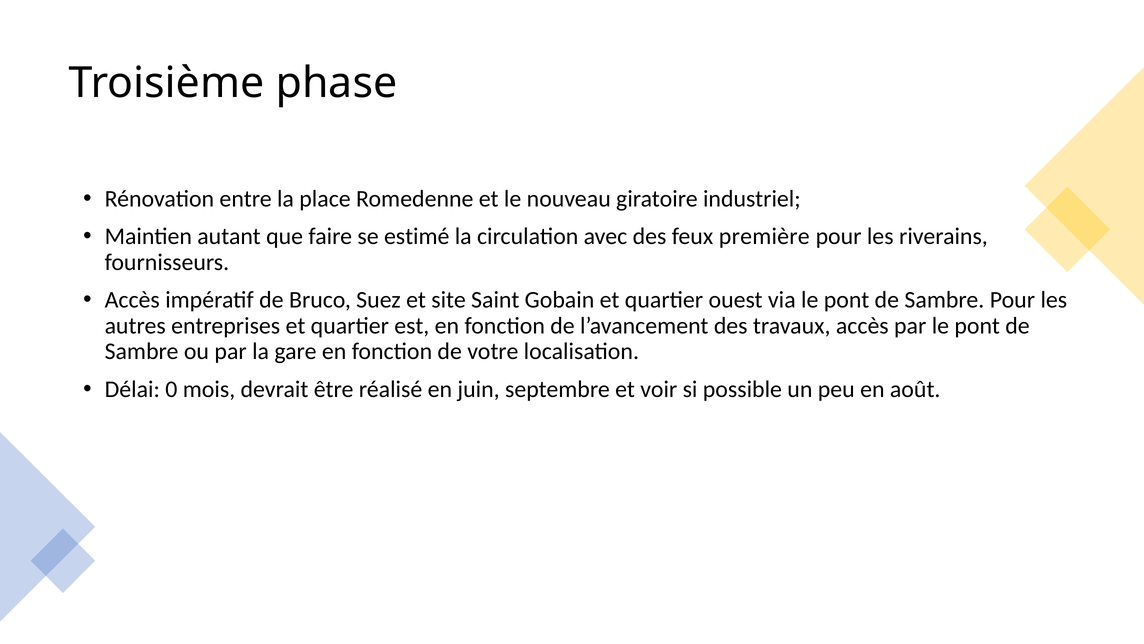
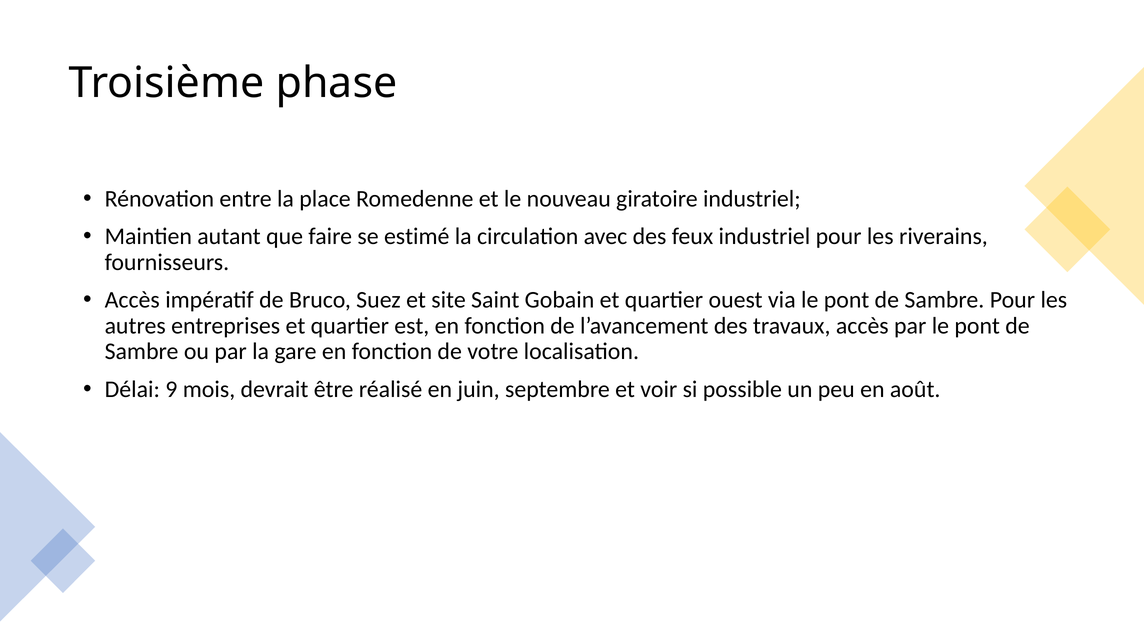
feux première: première -> industriel
0: 0 -> 9
